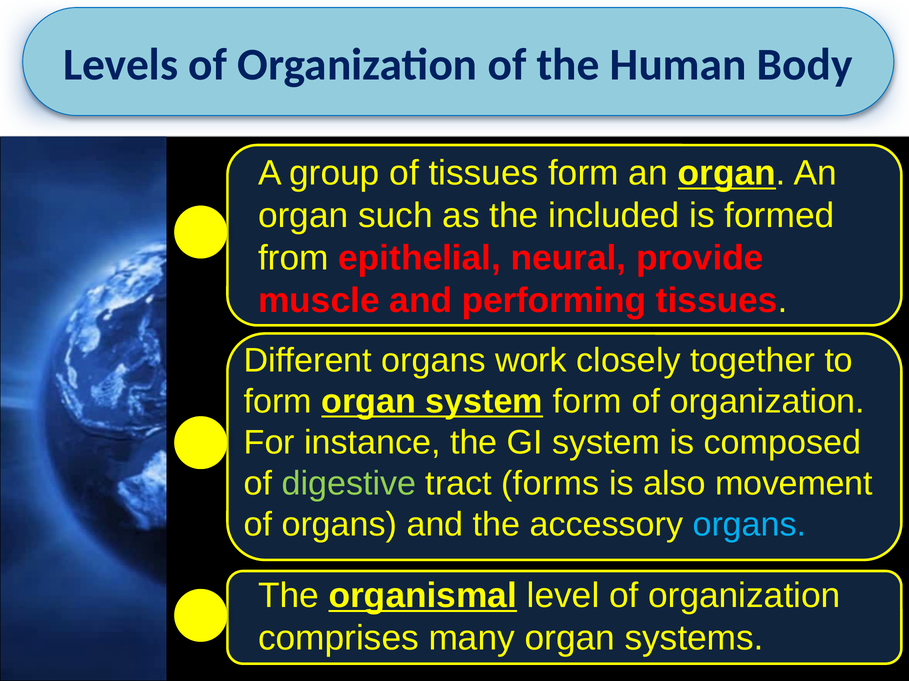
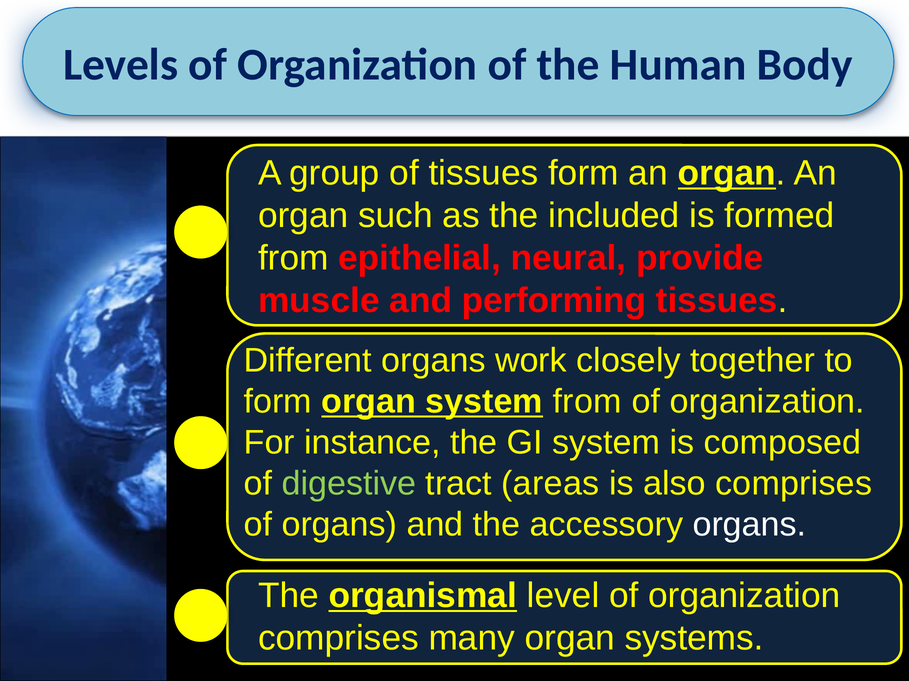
system form: form -> from
forms: forms -> areas
also movement: movement -> comprises
organs at (750, 525) colour: light blue -> white
